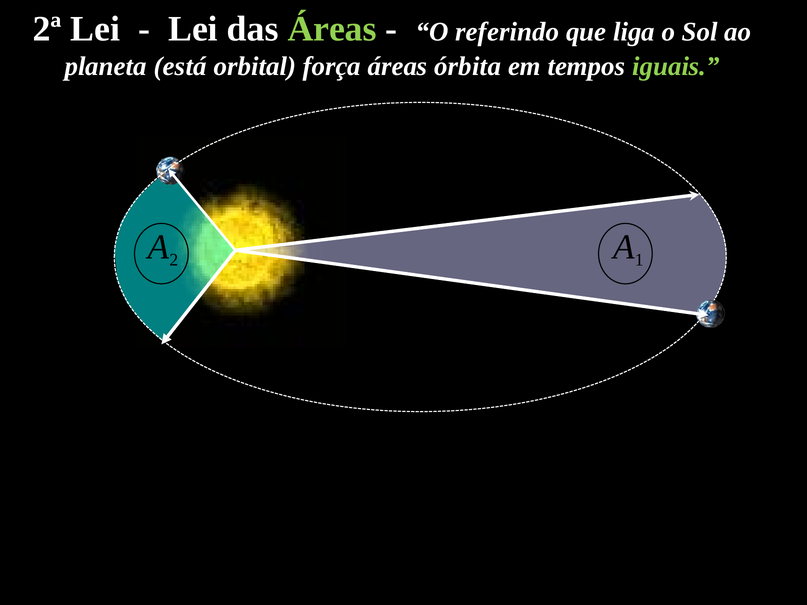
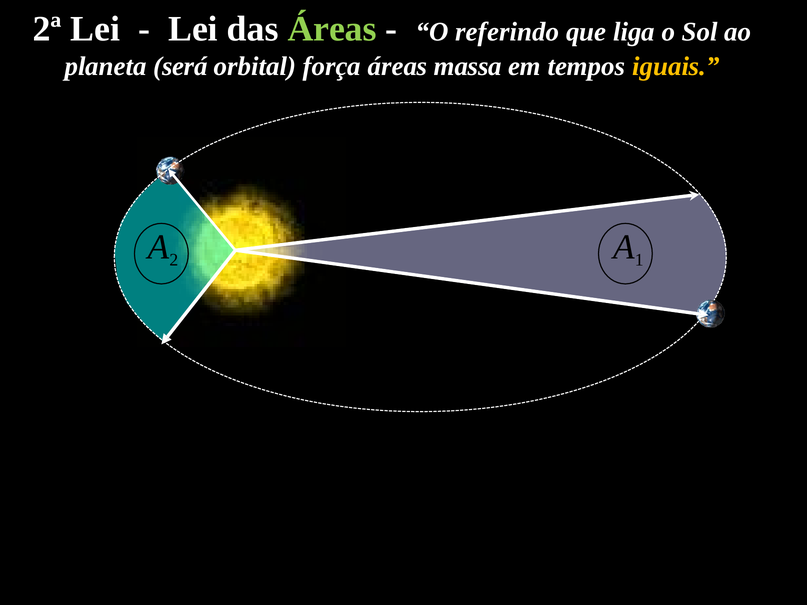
está: está -> será
órbita: órbita -> massa
iguais colour: light green -> yellow
